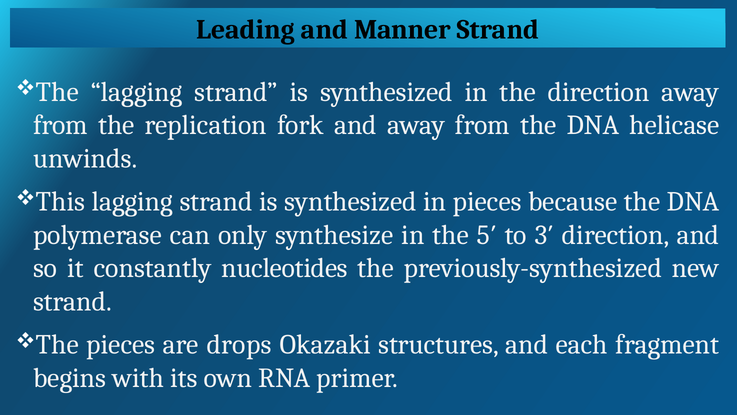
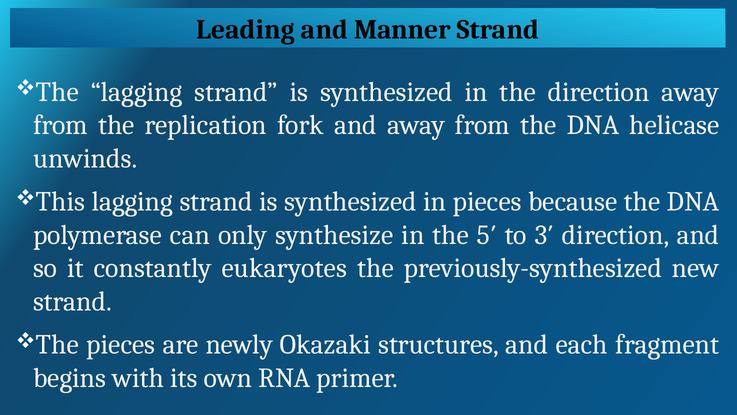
nucleotides: nucleotides -> eukaryotes
drops: drops -> newly
